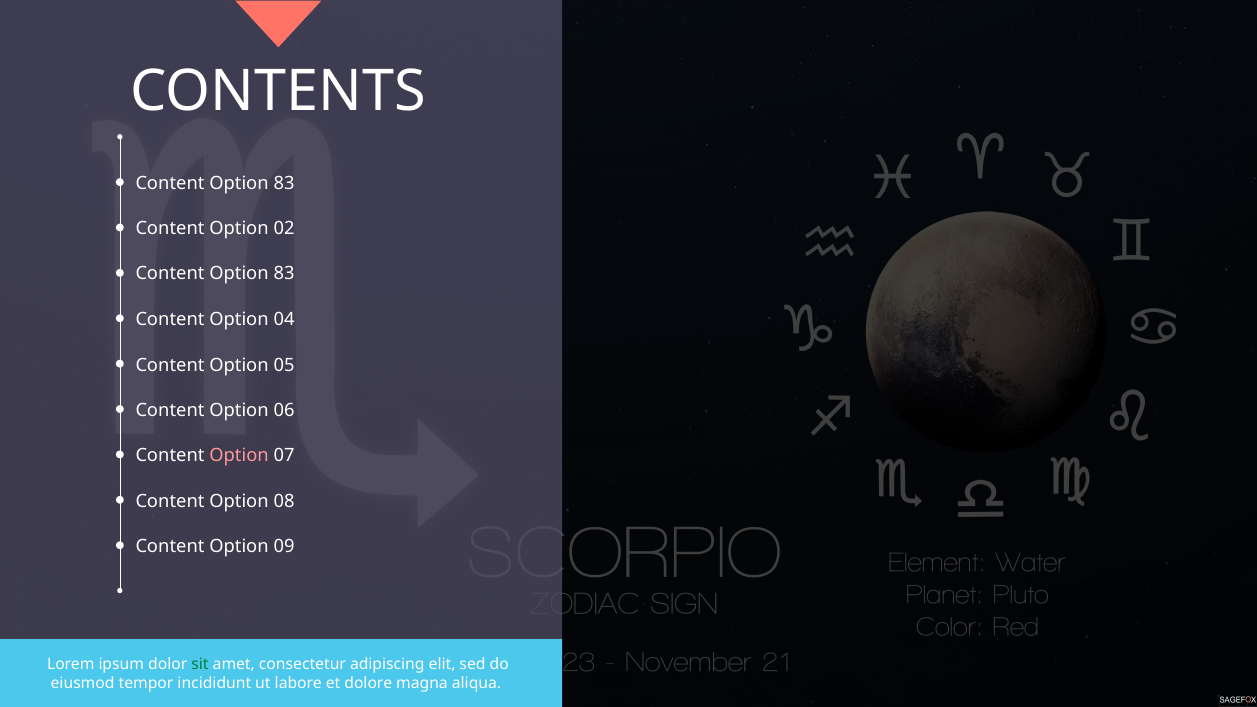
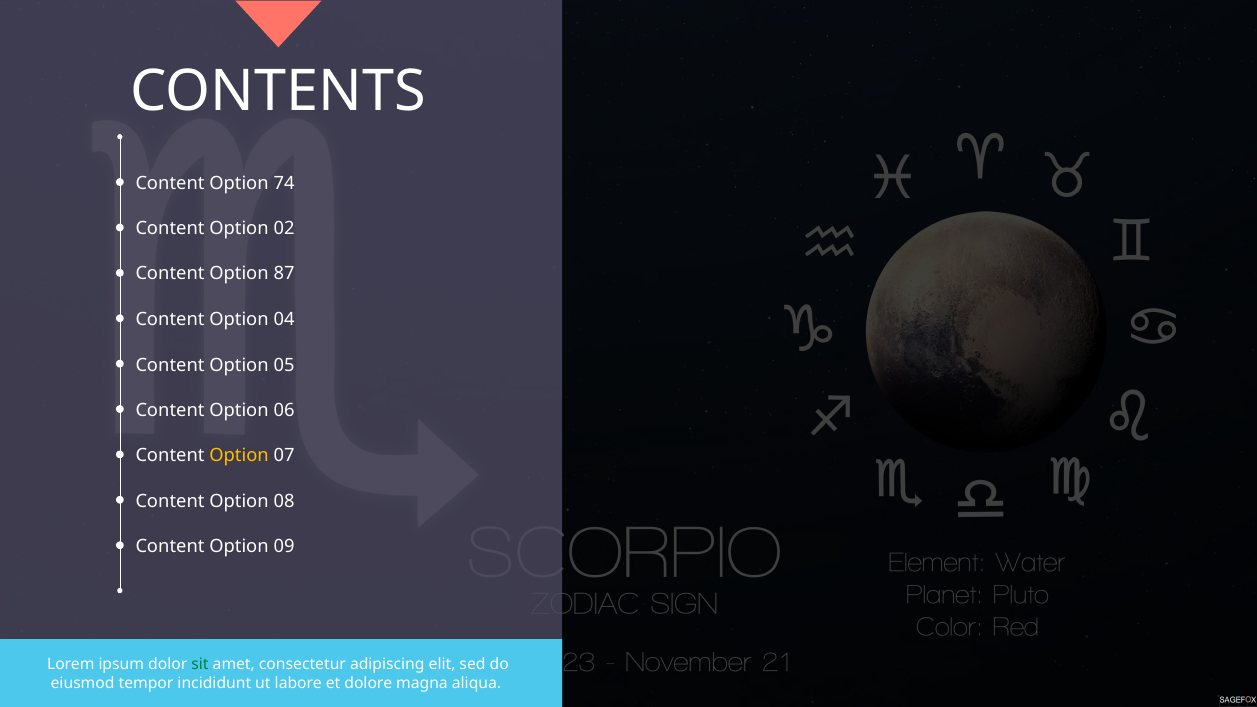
83 at (284, 183): 83 -> 74
83 at (284, 274): 83 -> 87
Option at (239, 456) colour: pink -> yellow
